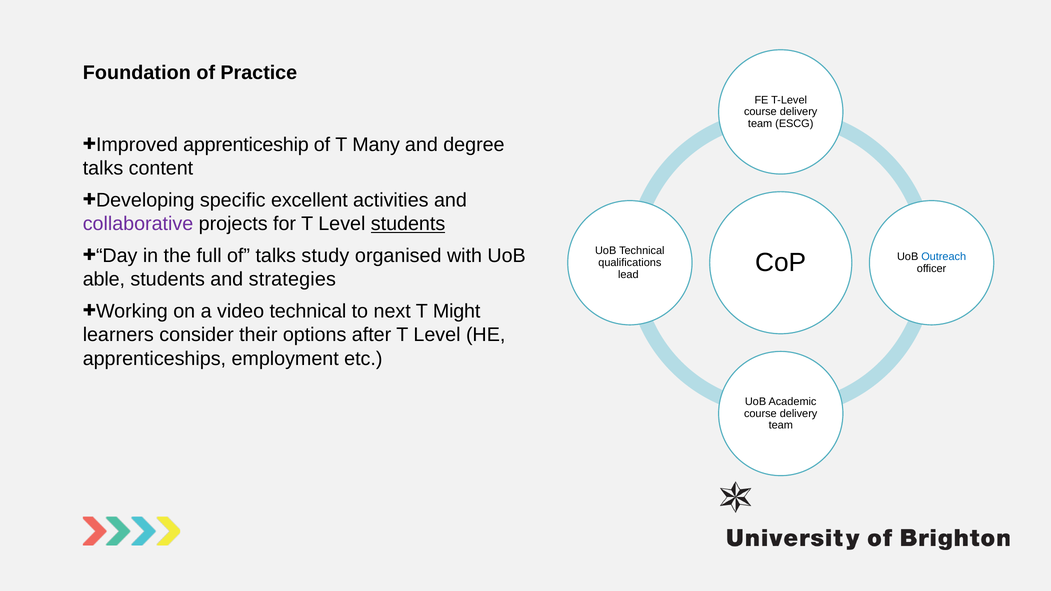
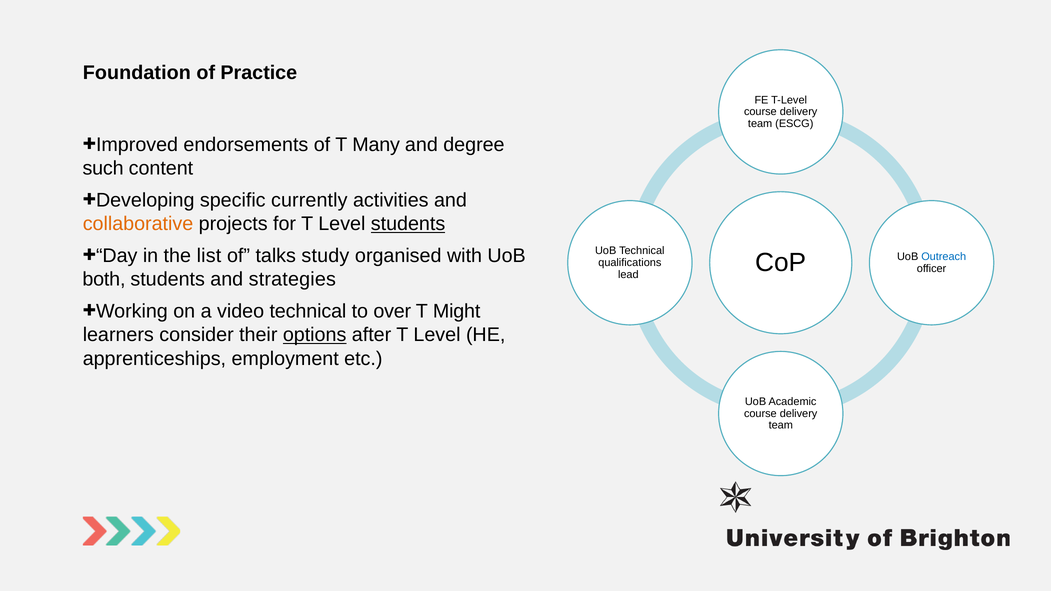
apprenticeship: apprenticeship -> endorsements
talks at (103, 168): talks -> such
excellent: excellent -> currently
collaborative colour: purple -> orange
full: full -> list
able: able -> both
next: next -> over
options underline: none -> present
